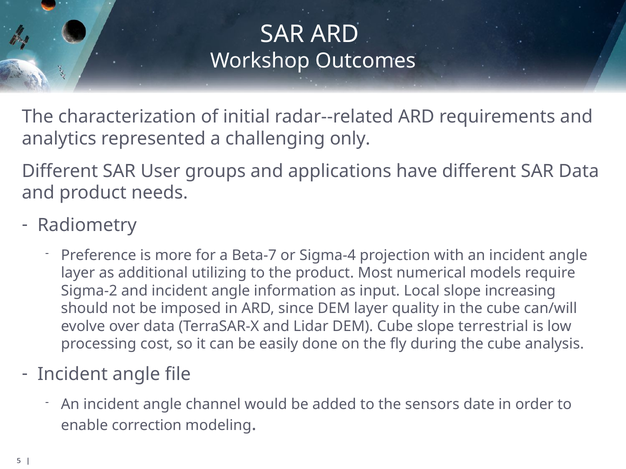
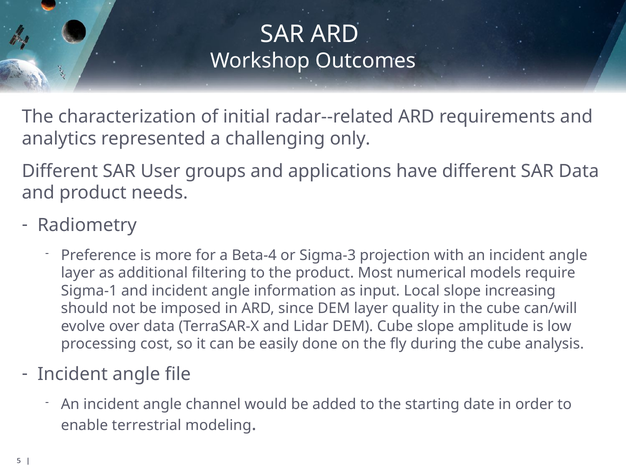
Beta-7: Beta-7 -> Beta-4
Sigma-4: Sigma-4 -> Sigma-3
utilizing: utilizing -> filtering
Sigma-2: Sigma-2 -> Sigma-1
terrestrial: terrestrial -> amplitude
sensors: sensors -> starting
correction: correction -> terrestrial
